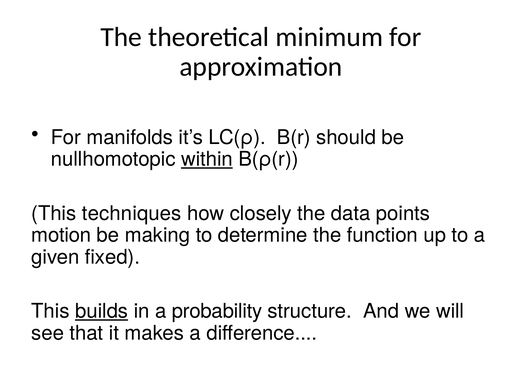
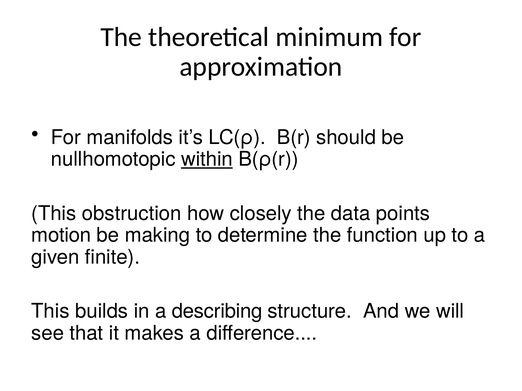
techniques: techniques -> obstruction
fixed: fixed -> finite
builds underline: present -> none
probability: probability -> describing
